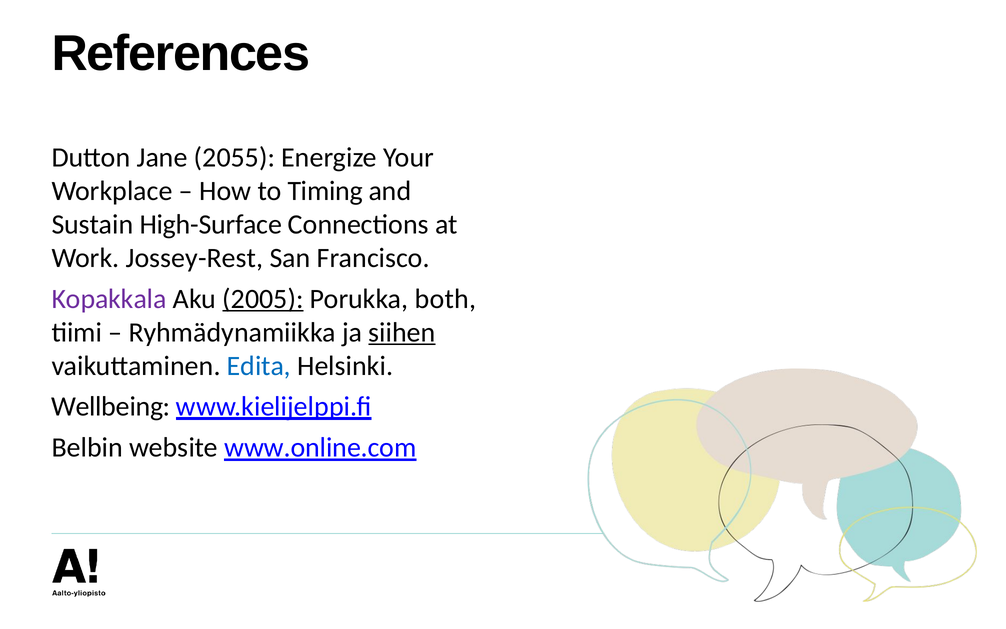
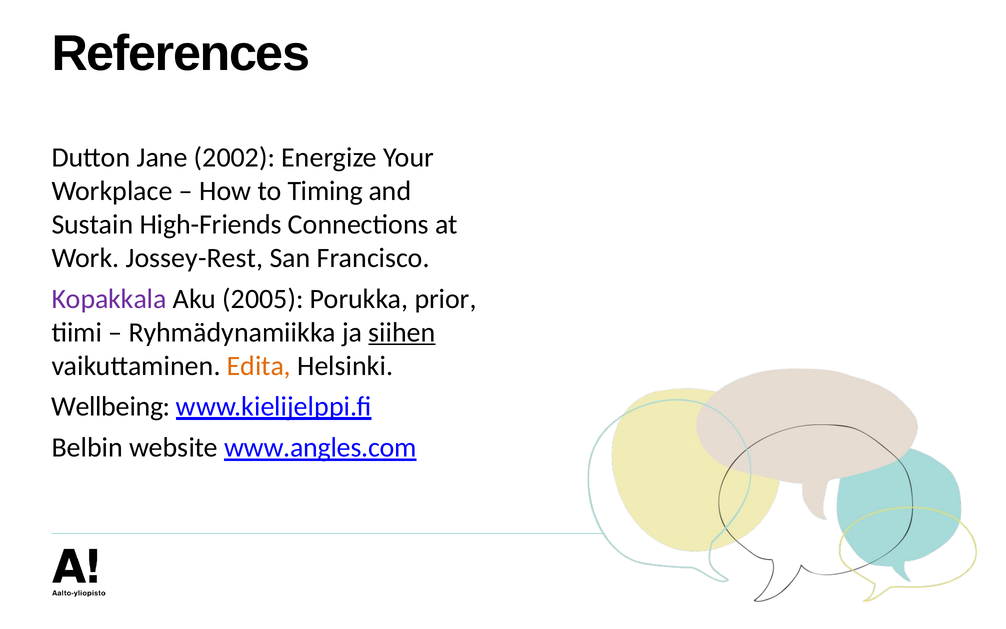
2055: 2055 -> 2002
High-Surface: High-Surface -> High-Friends
2005 underline: present -> none
both: both -> prior
Edita colour: blue -> orange
www.online.com: www.online.com -> www.angles.com
